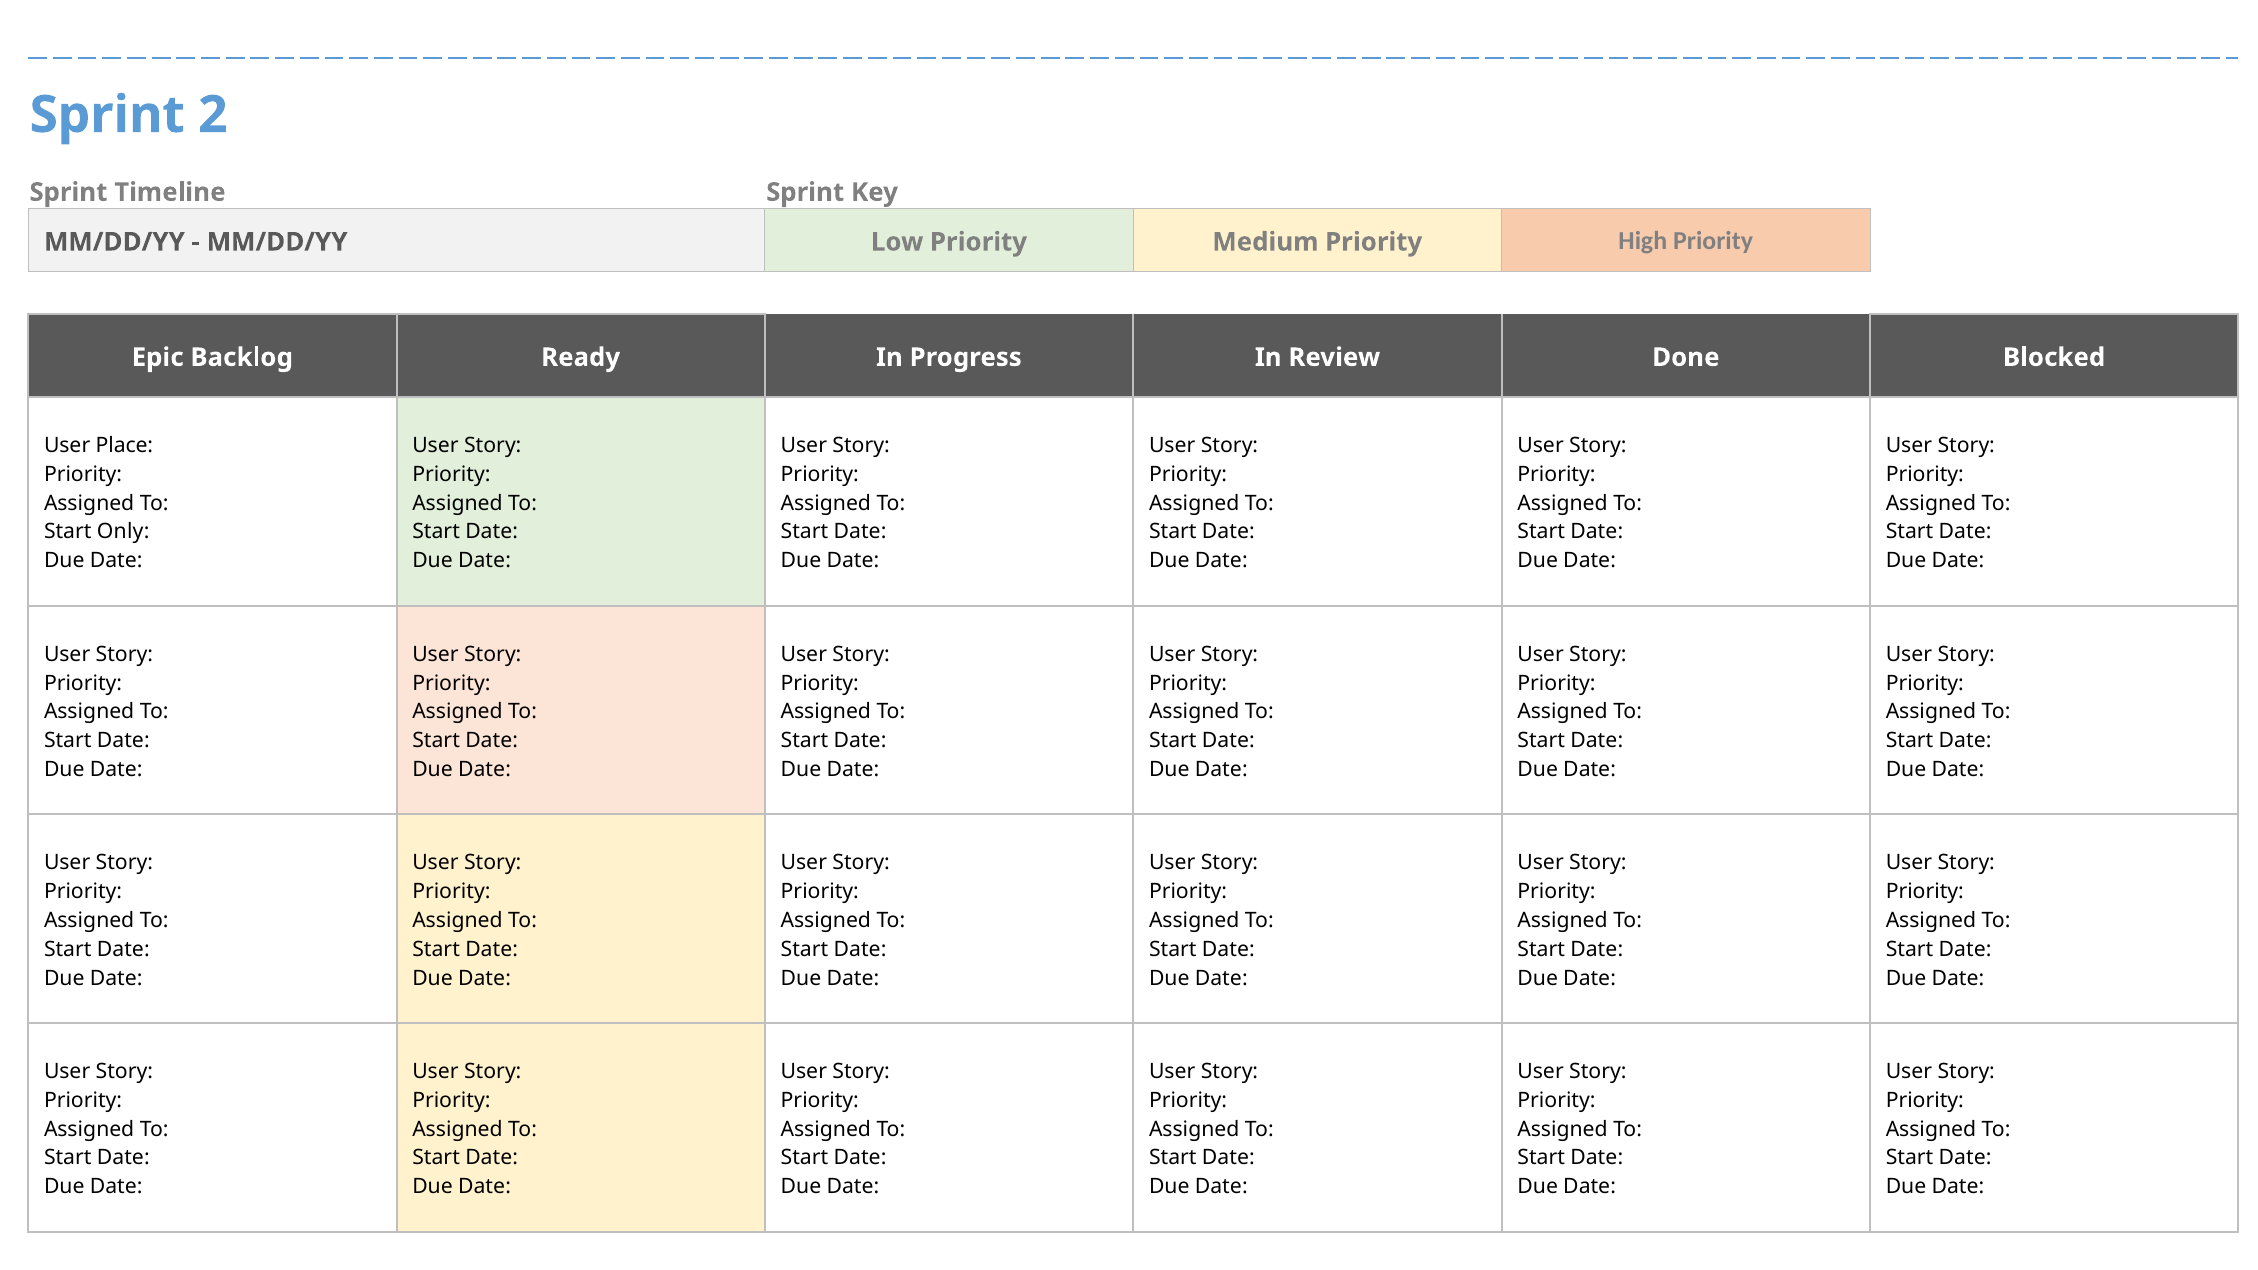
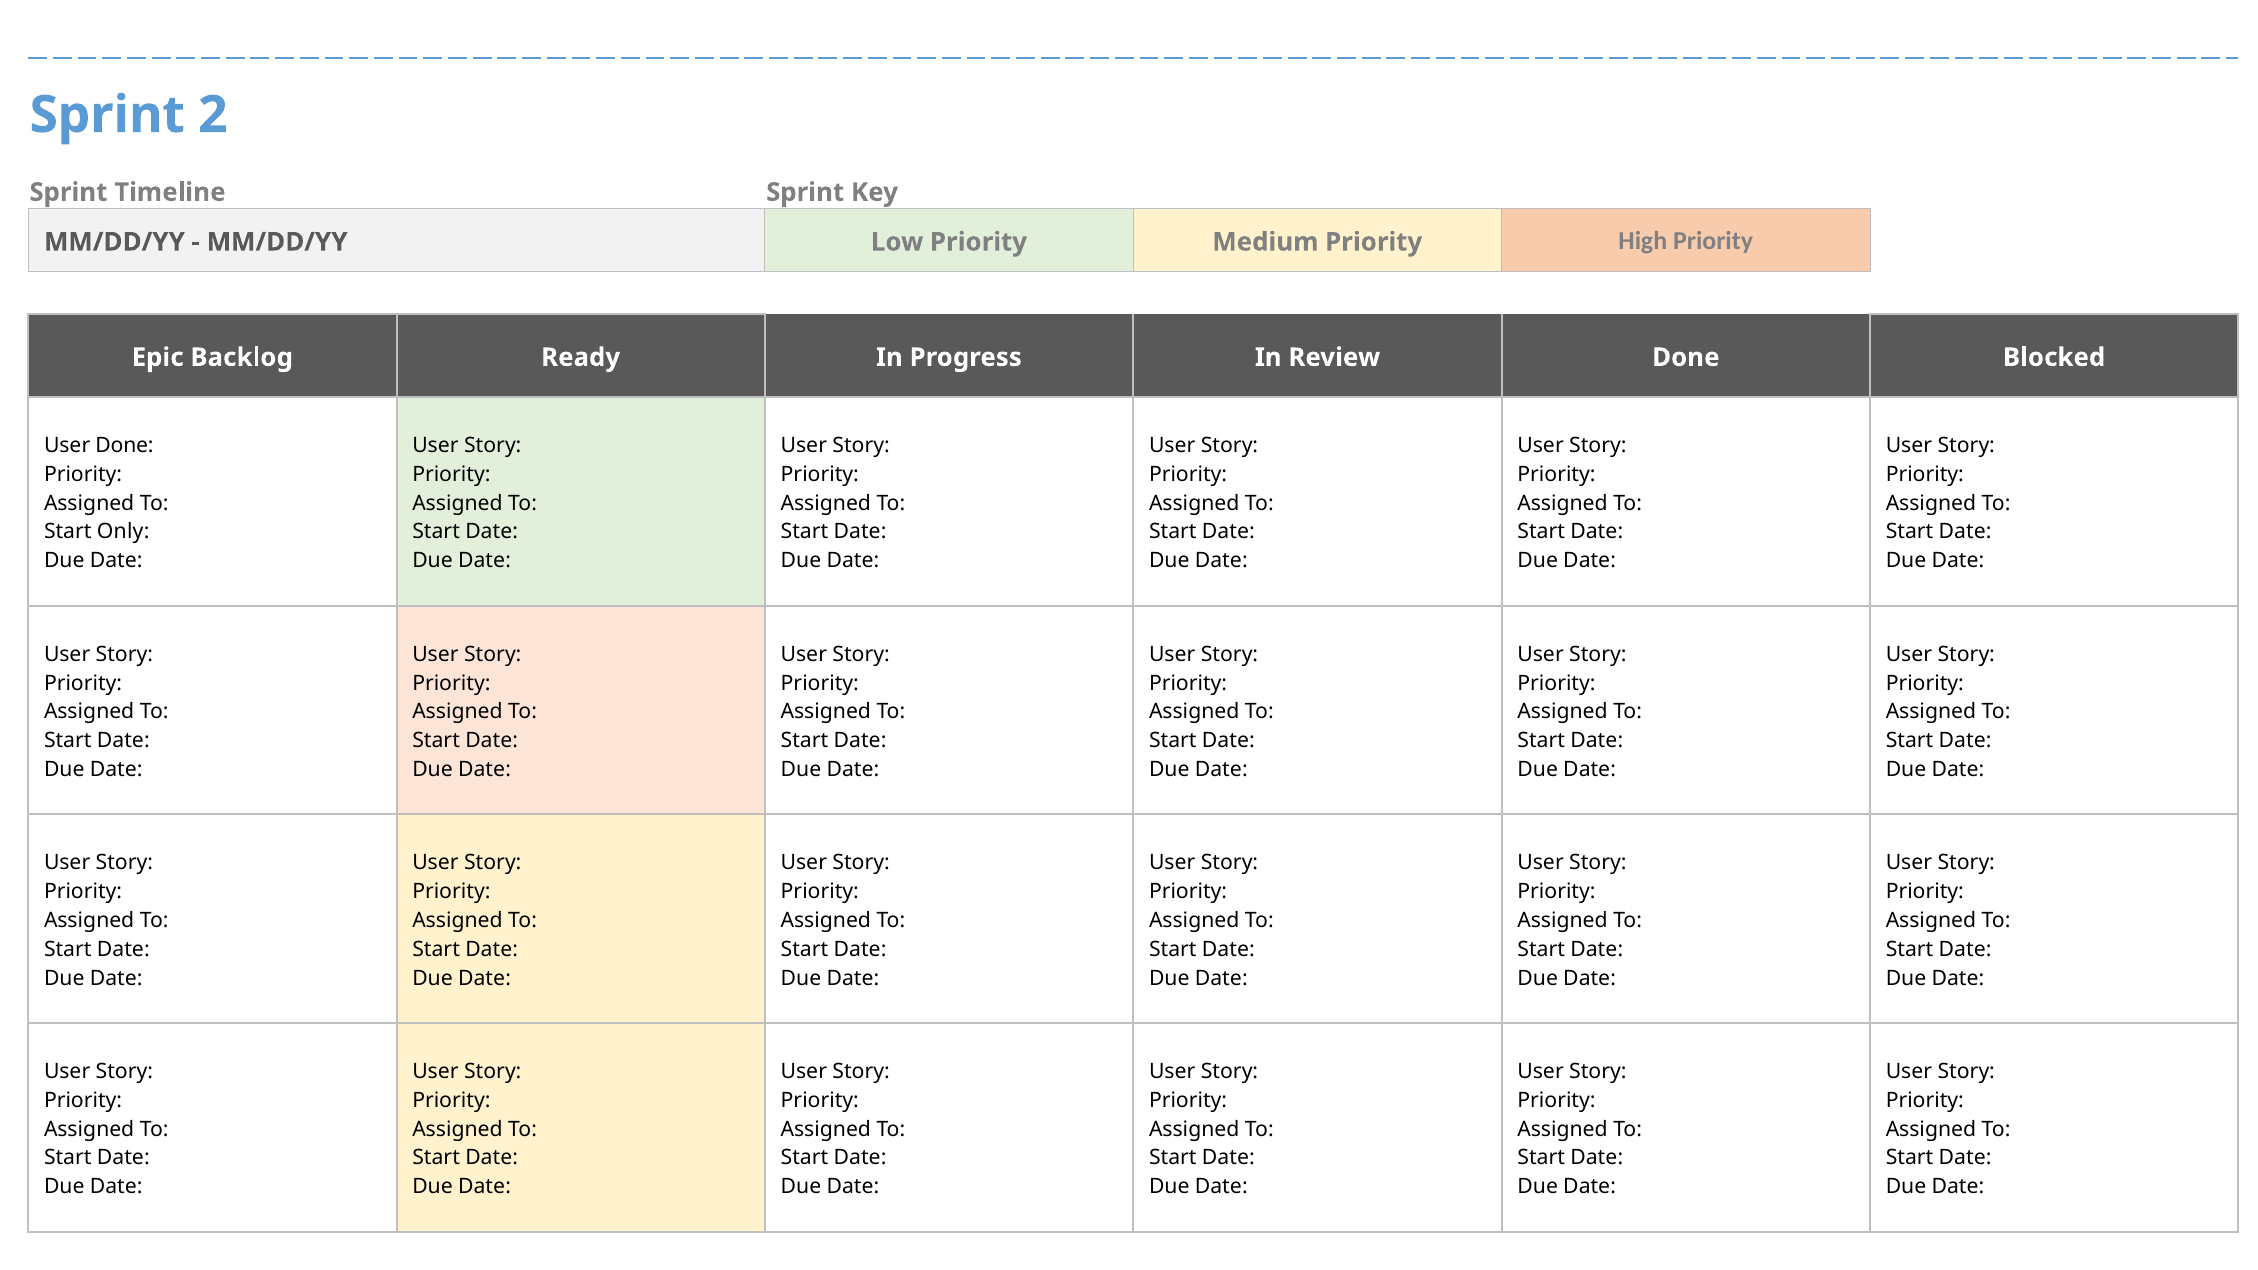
User Place: Place -> Done
